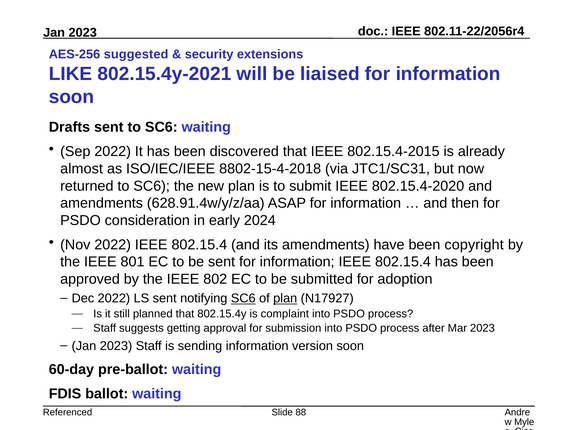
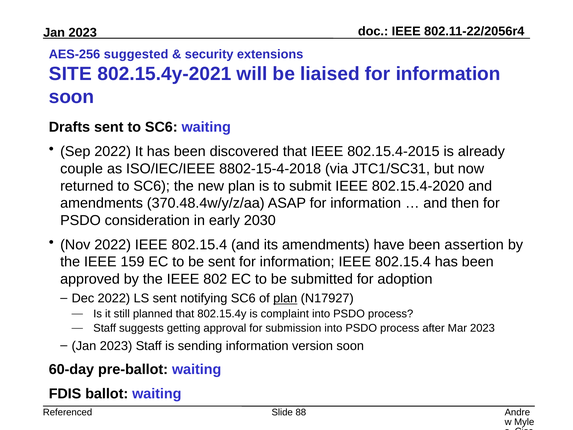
LIKE: LIKE -> SITE
almost: almost -> couple
628.91.4w/y/z/aa: 628.91.4w/y/z/aa -> 370.48.4w/y/z/aa
2024: 2024 -> 2030
copyright: copyright -> assertion
801: 801 -> 159
SC6 at (243, 298) underline: present -> none
